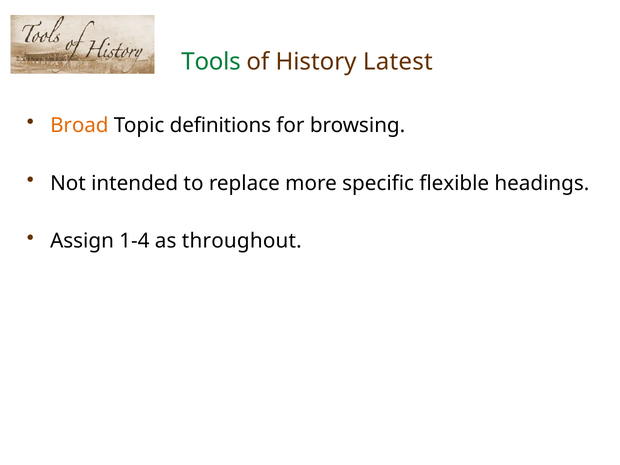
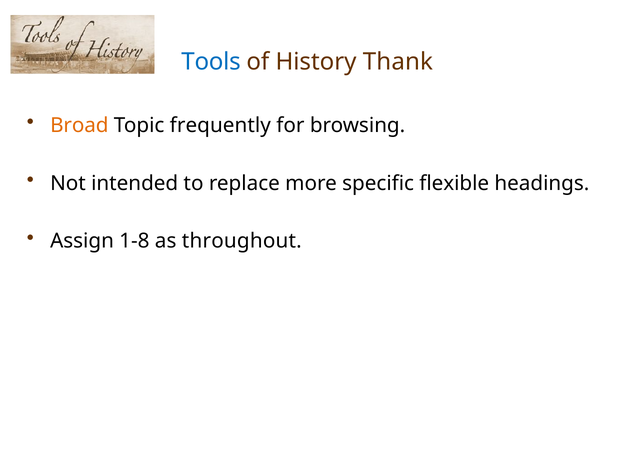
Tools colour: green -> blue
Latest: Latest -> Thank
definitions: definitions -> frequently
1-4: 1-4 -> 1-8
